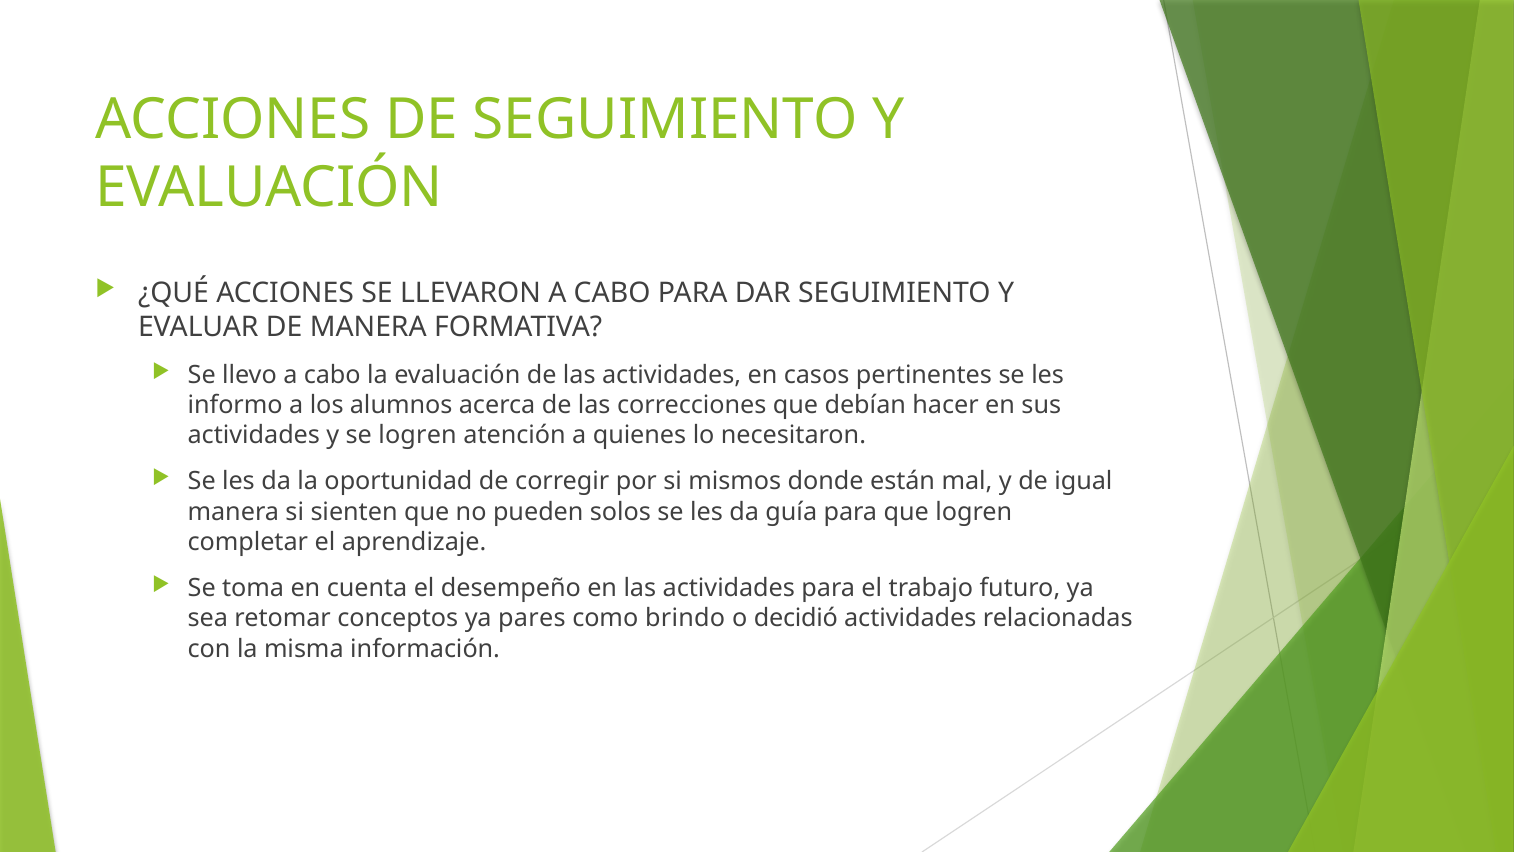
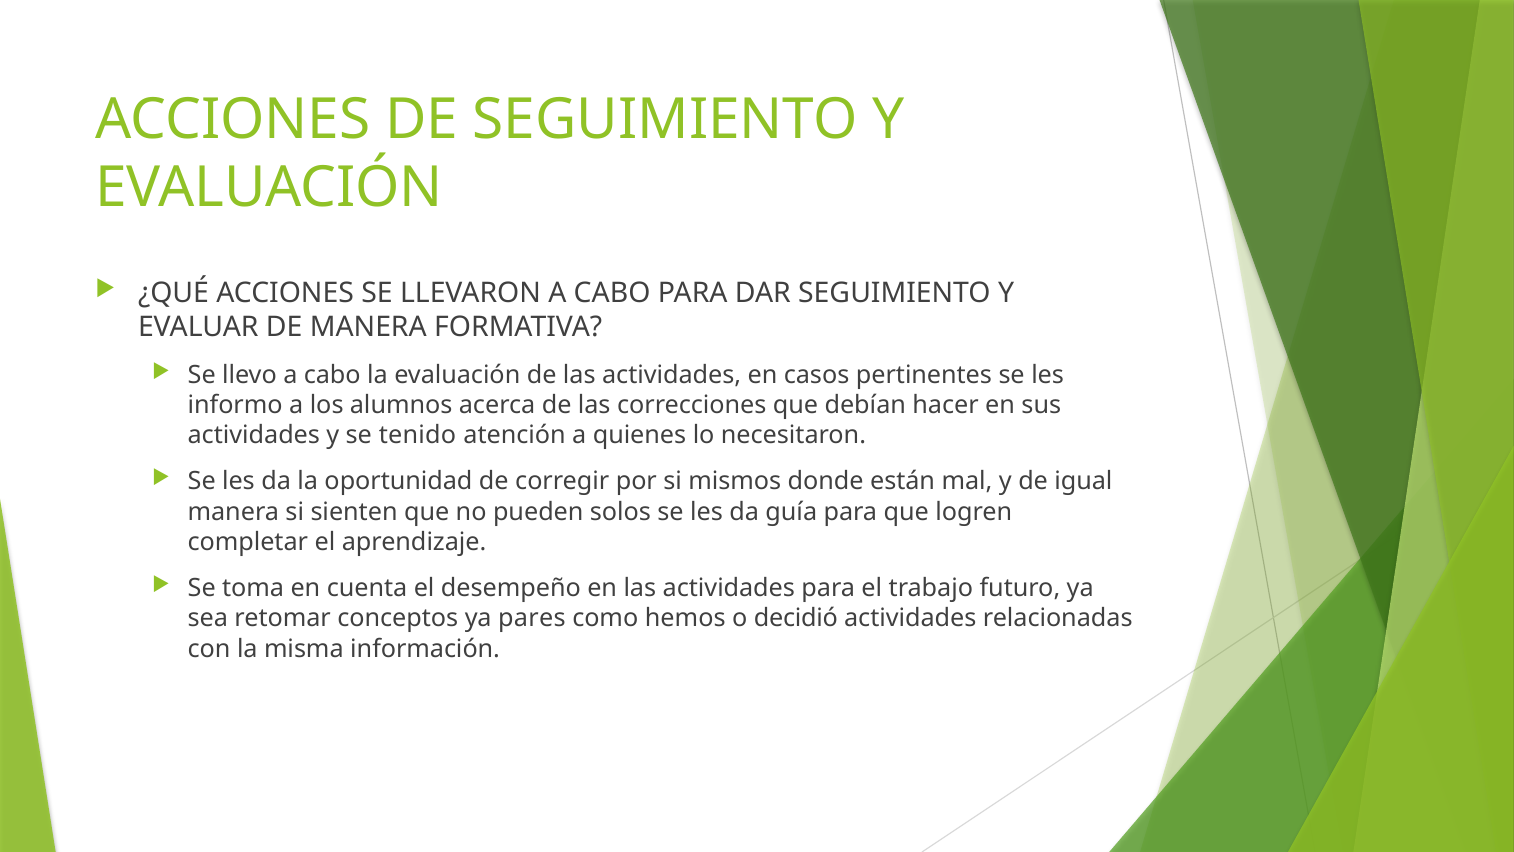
se logren: logren -> tenido
brindo: brindo -> hemos
